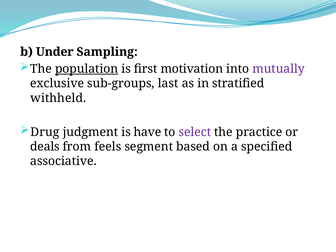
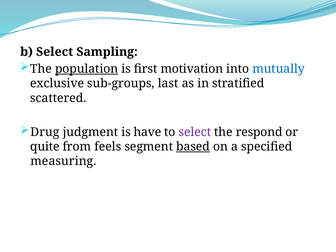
b Under: Under -> Select
mutually colour: purple -> blue
withheld: withheld -> scattered
practice: practice -> respond
deals: deals -> quite
based underline: none -> present
associative: associative -> measuring
